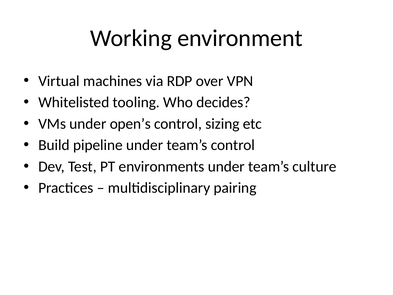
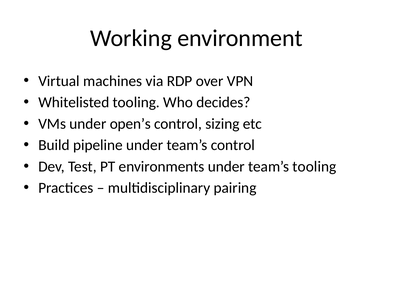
team’s culture: culture -> tooling
